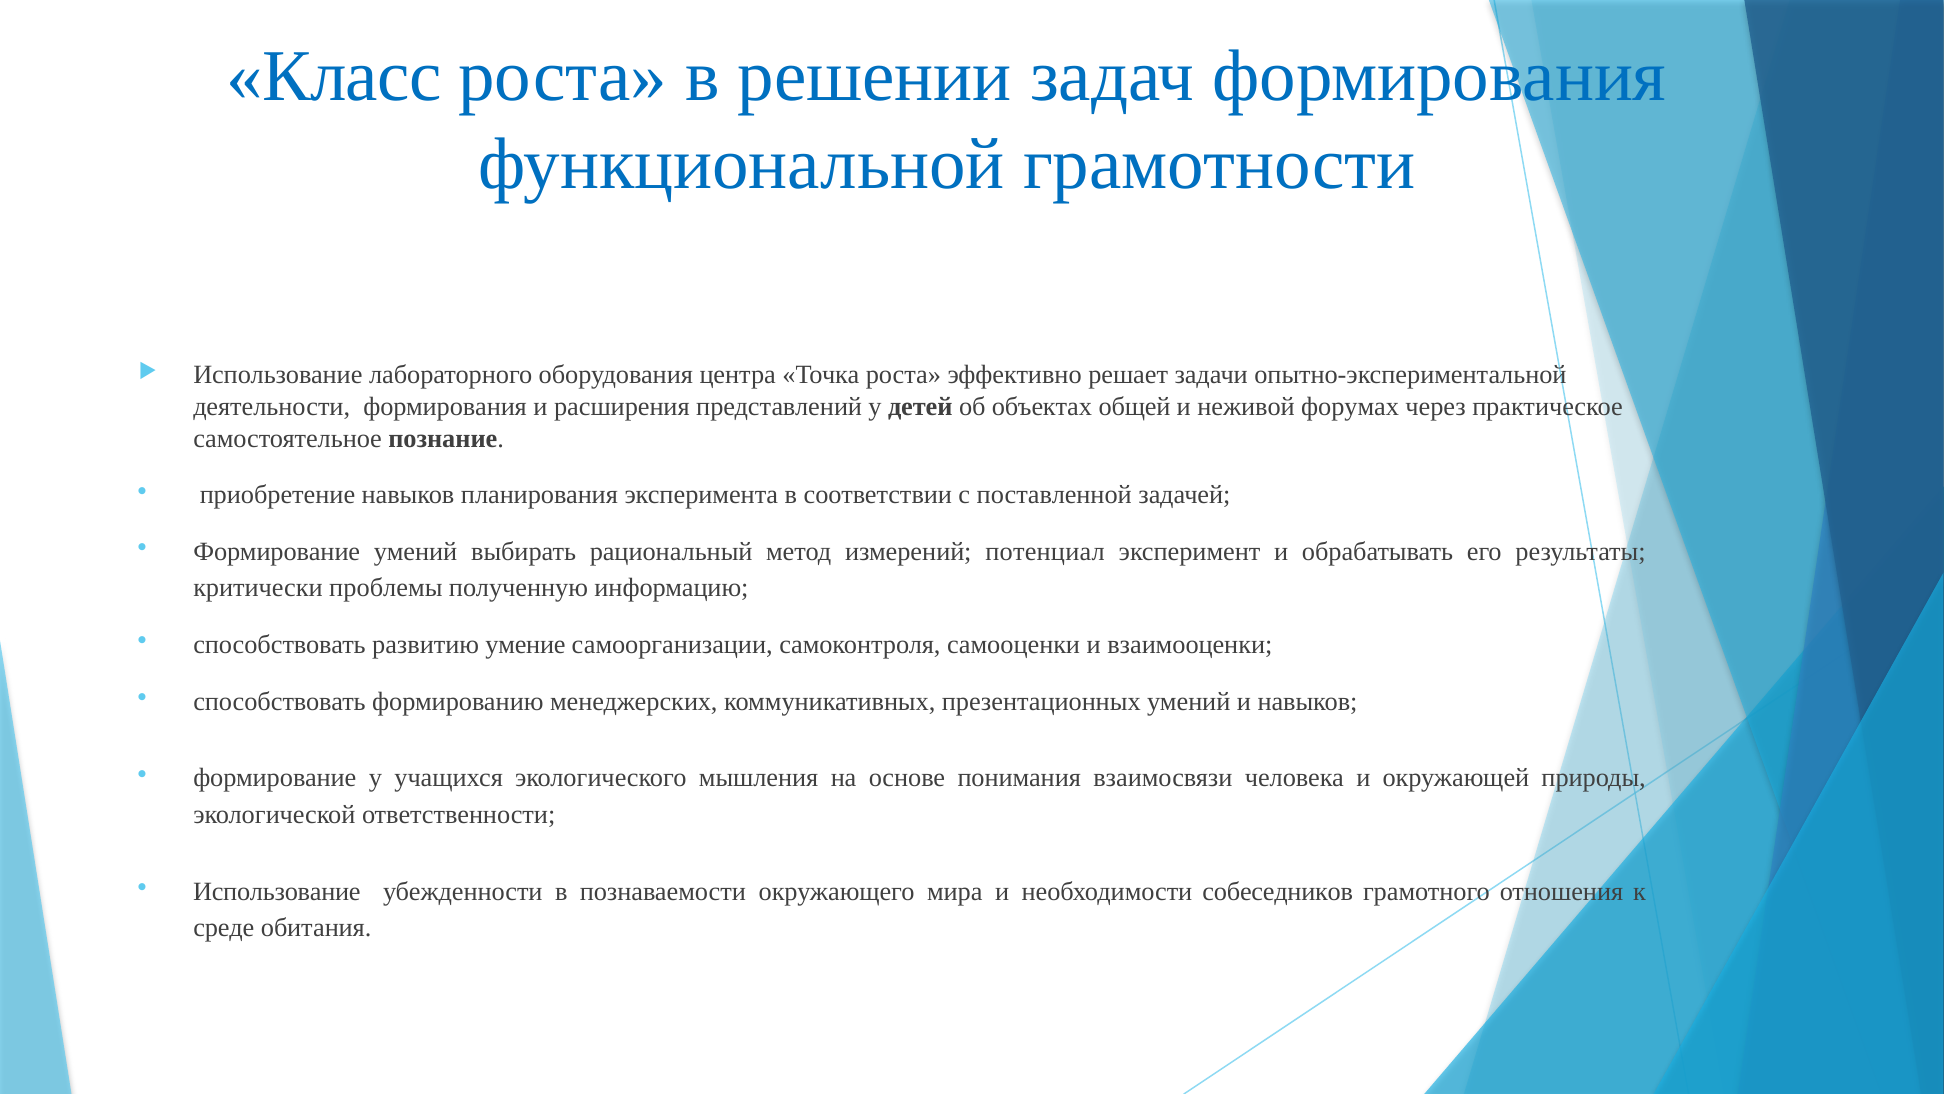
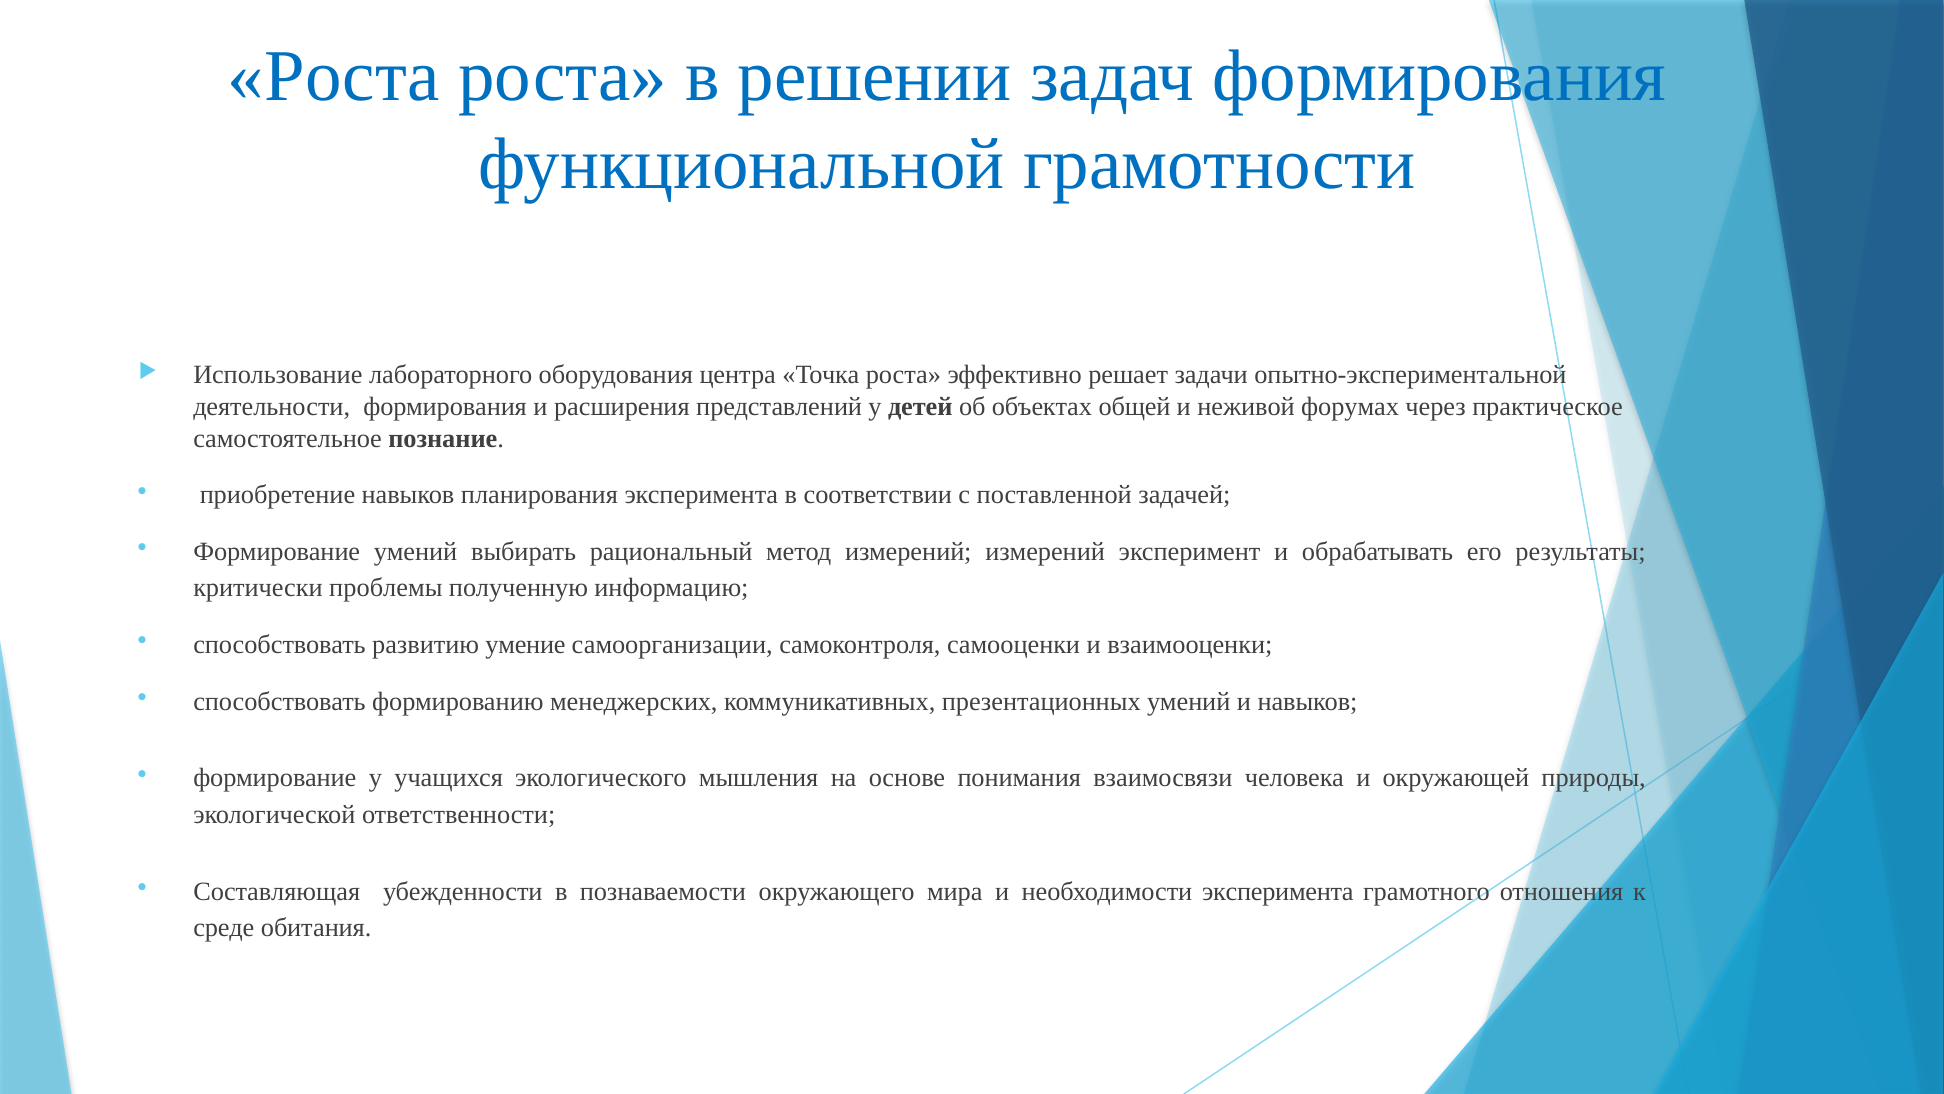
Класс at (334, 77): Класс -> Роста
измерений потенциал: потенциал -> измерений
Использование at (277, 891): Использование -> Составляющая
необходимости собеседников: собеседников -> эксперимента
